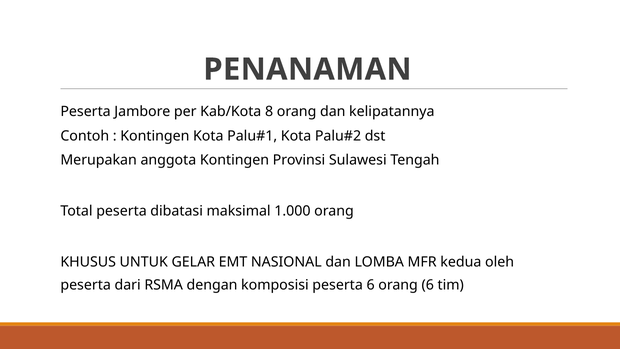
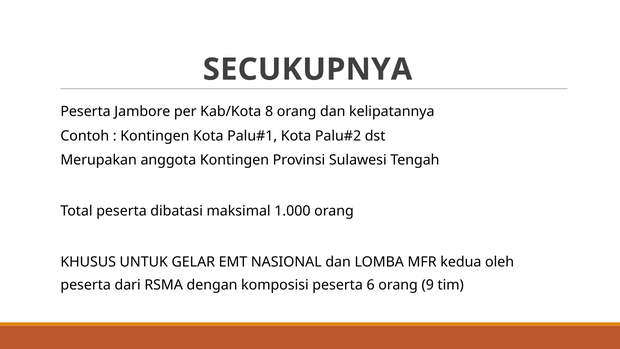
PENANAMAN: PENANAMAN -> SECUKUPNYA
orang 6: 6 -> 9
